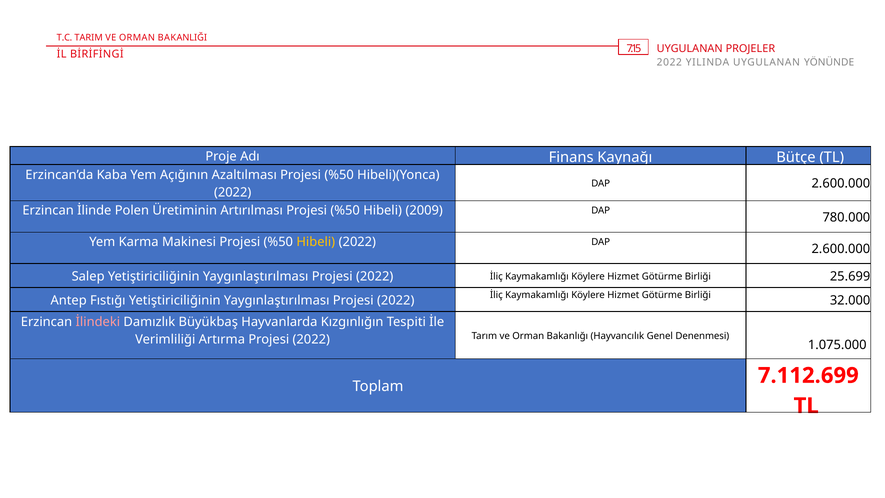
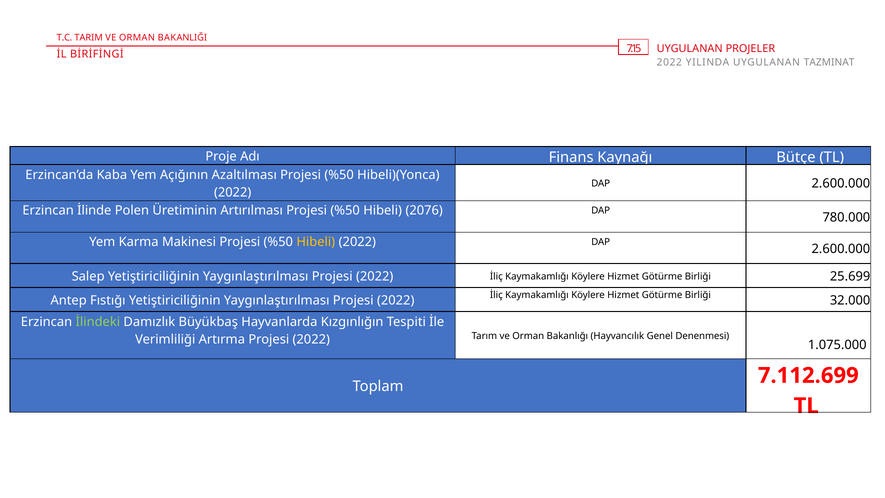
YÖNÜNDE: YÖNÜNDE -> TAZMINAT
2009: 2009 -> 2076
İlindeki colour: pink -> light green
